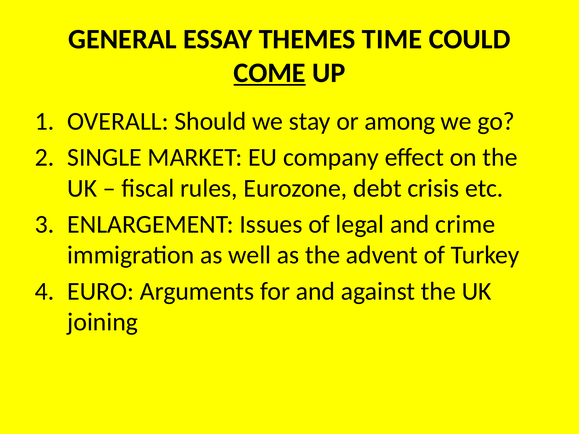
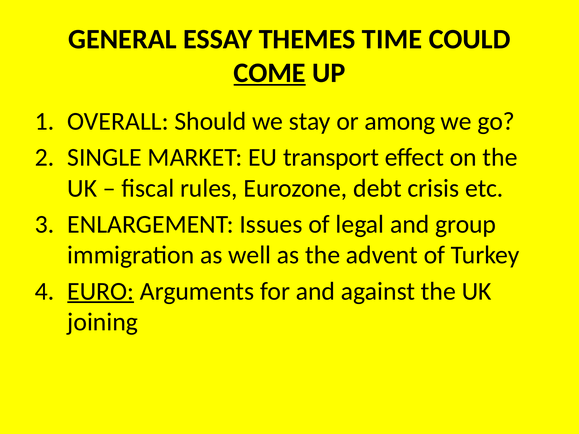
company: company -> transport
crime: crime -> group
EURO underline: none -> present
